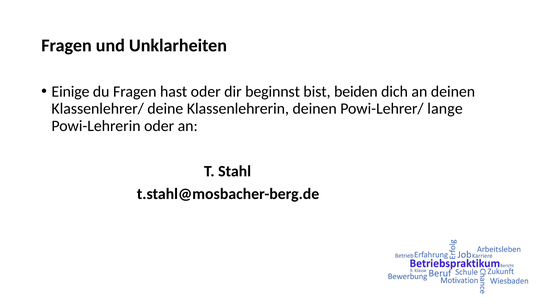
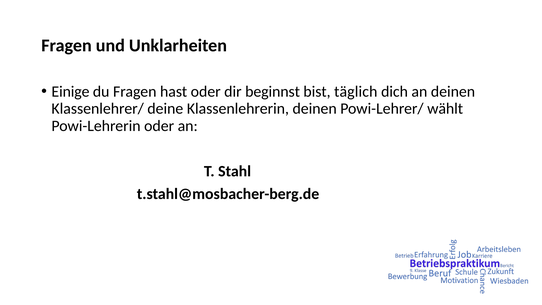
beiden: beiden -> täglich
lange: lange -> wählt
